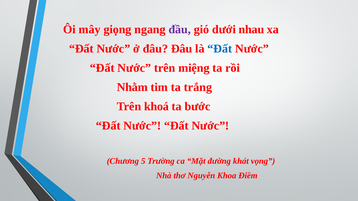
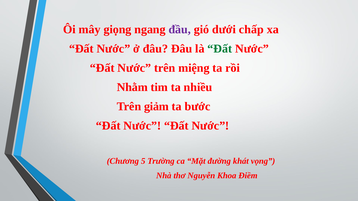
nhau: nhau -> chấp
Đất at (220, 49) colour: blue -> green
trắng: trắng -> nhiều
khoá: khoá -> giảm
